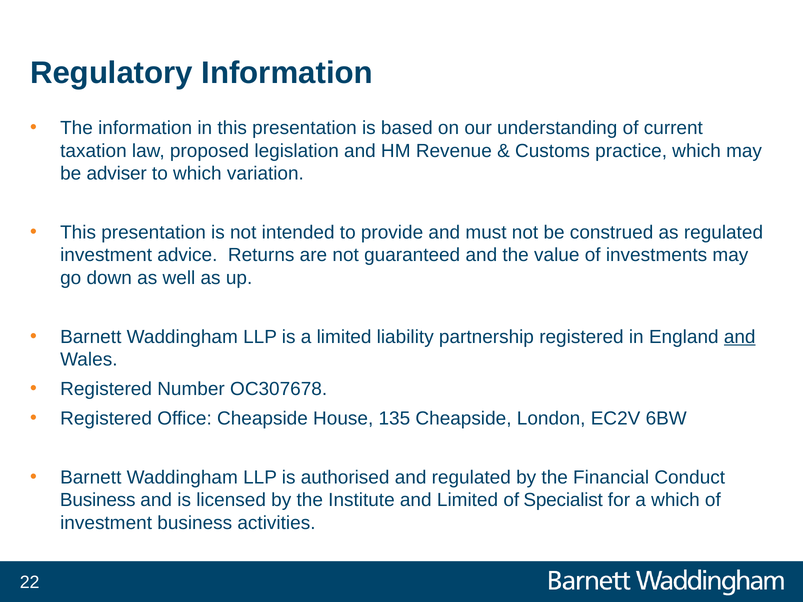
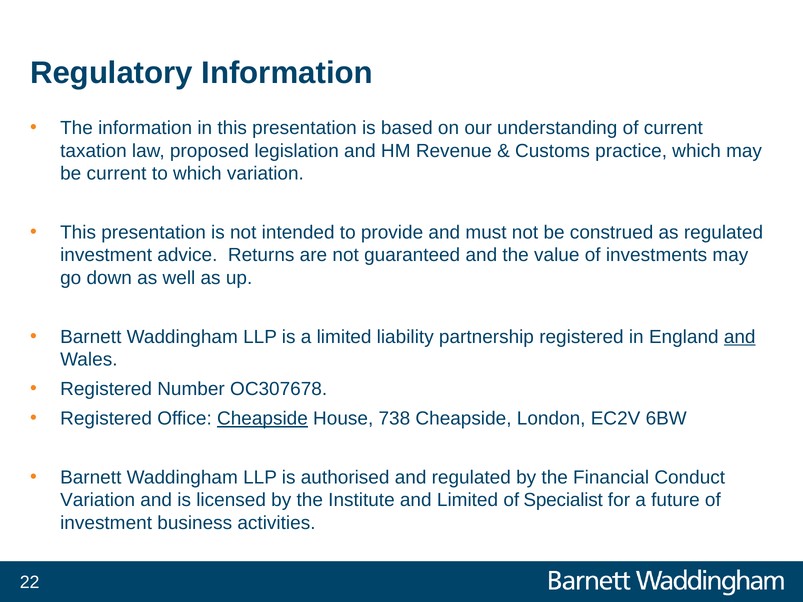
be adviser: adviser -> current
Cheapside at (262, 419) underline: none -> present
135: 135 -> 738
Business at (98, 500): Business -> Variation
a which: which -> future
